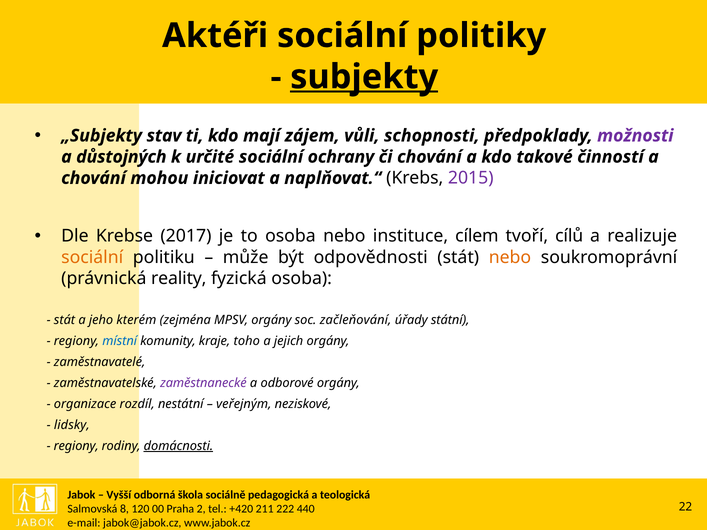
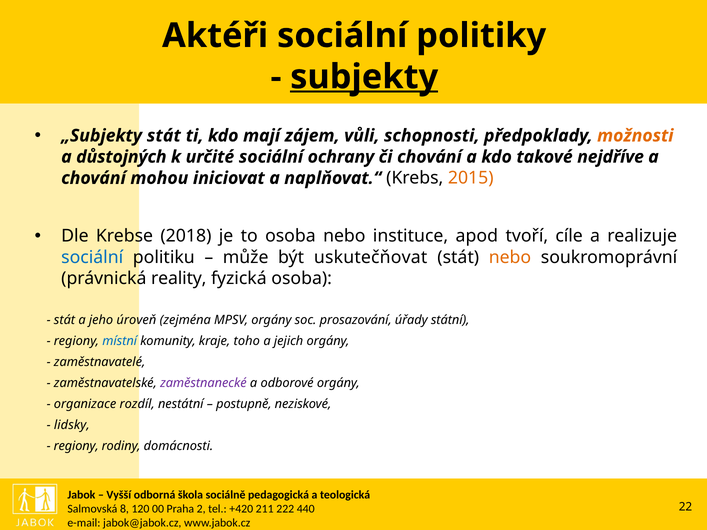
„Subjekty stav: stav -> stát
možnosti colour: purple -> orange
činností: činností -> nejdříve
2015 colour: purple -> orange
2017: 2017 -> 2018
cílem: cílem -> apod
cílů: cílů -> cíle
sociální at (92, 257) colour: orange -> blue
odpovědnosti: odpovědnosti -> uskutečňovat
kterém: kterém -> úroveň
začleňování: začleňování -> prosazování
veřejným: veřejným -> postupně
domácnosti underline: present -> none
